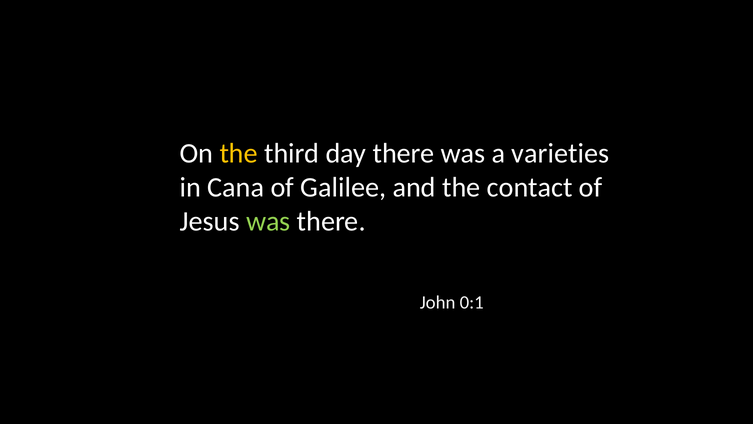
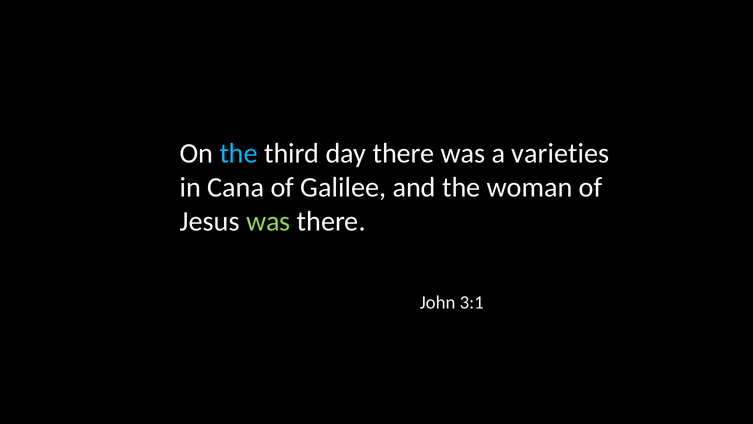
the at (239, 153) colour: yellow -> light blue
contact: contact -> woman
0:1: 0:1 -> 3:1
